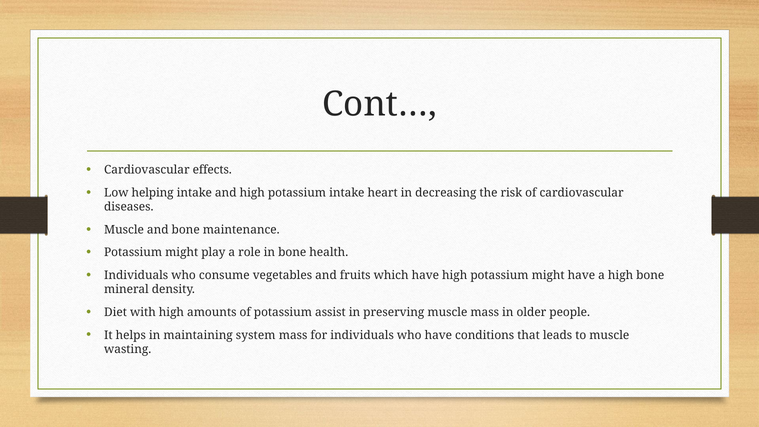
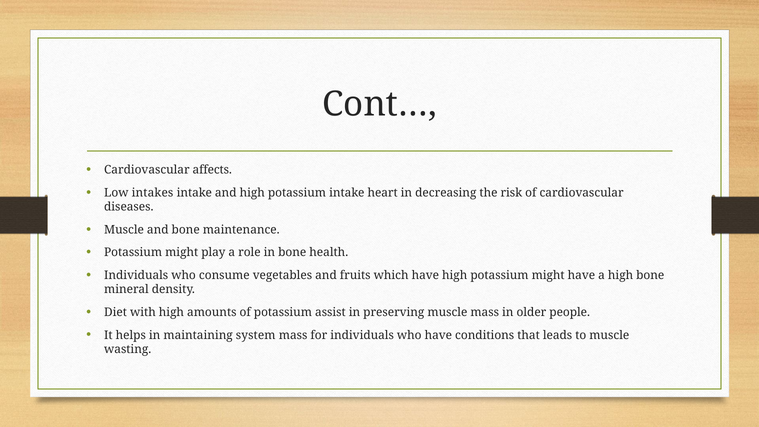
effects: effects -> affects
helping: helping -> intakes
